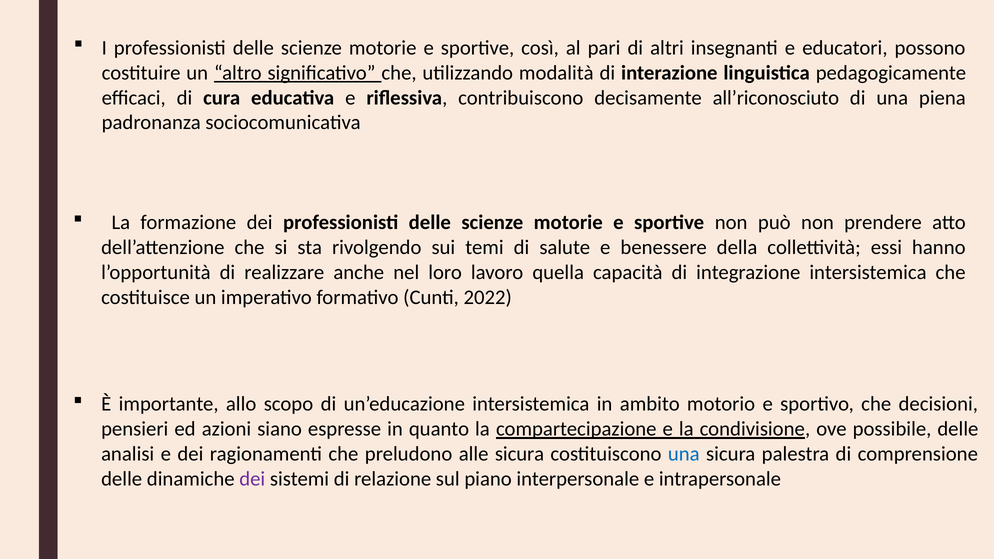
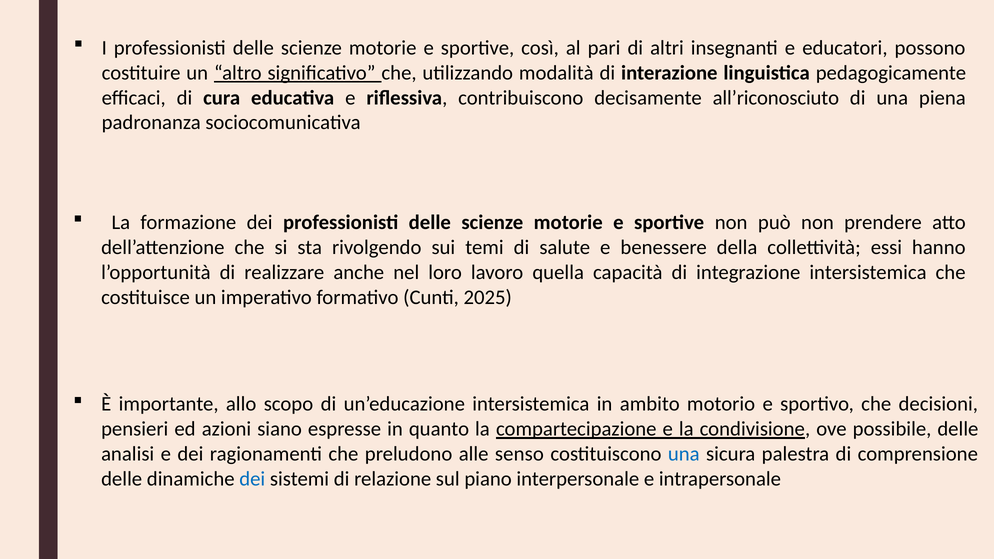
2022: 2022 -> 2025
alle sicura: sicura -> senso
dei at (252, 479) colour: purple -> blue
